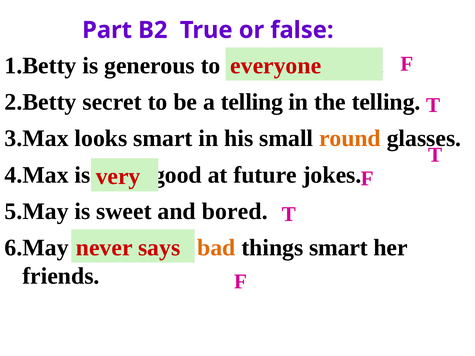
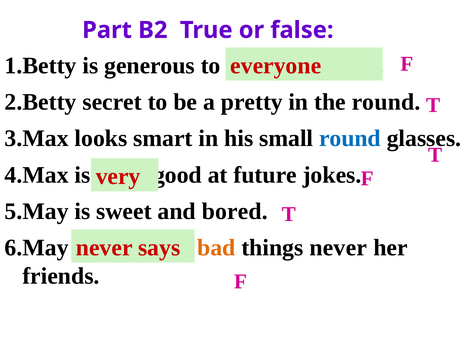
a telling: telling -> pretty
the telling: telling -> round
round at (350, 139) colour: orange -> blue
things smart: smart -> never
